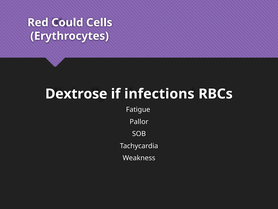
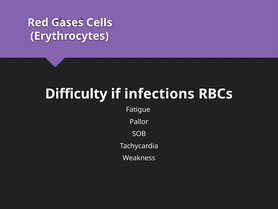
Could: Could -> Gases
Dextrose: Dextrose -> Difficulty
